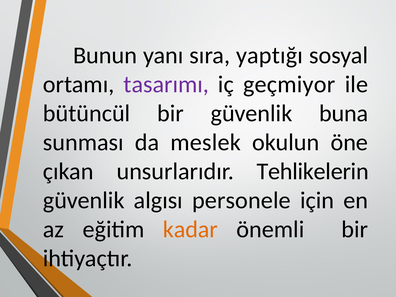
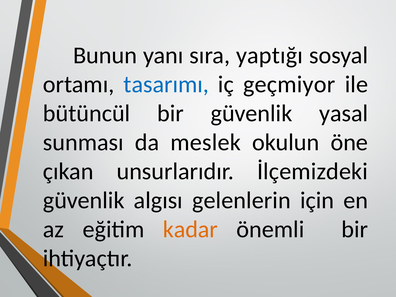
tasarımı colour: purple -> blue
buna: buna -> yasal
Tehlikelerin: Tehlikelerin -> İlçemizdeki
personele: personele -> gelenlerin
